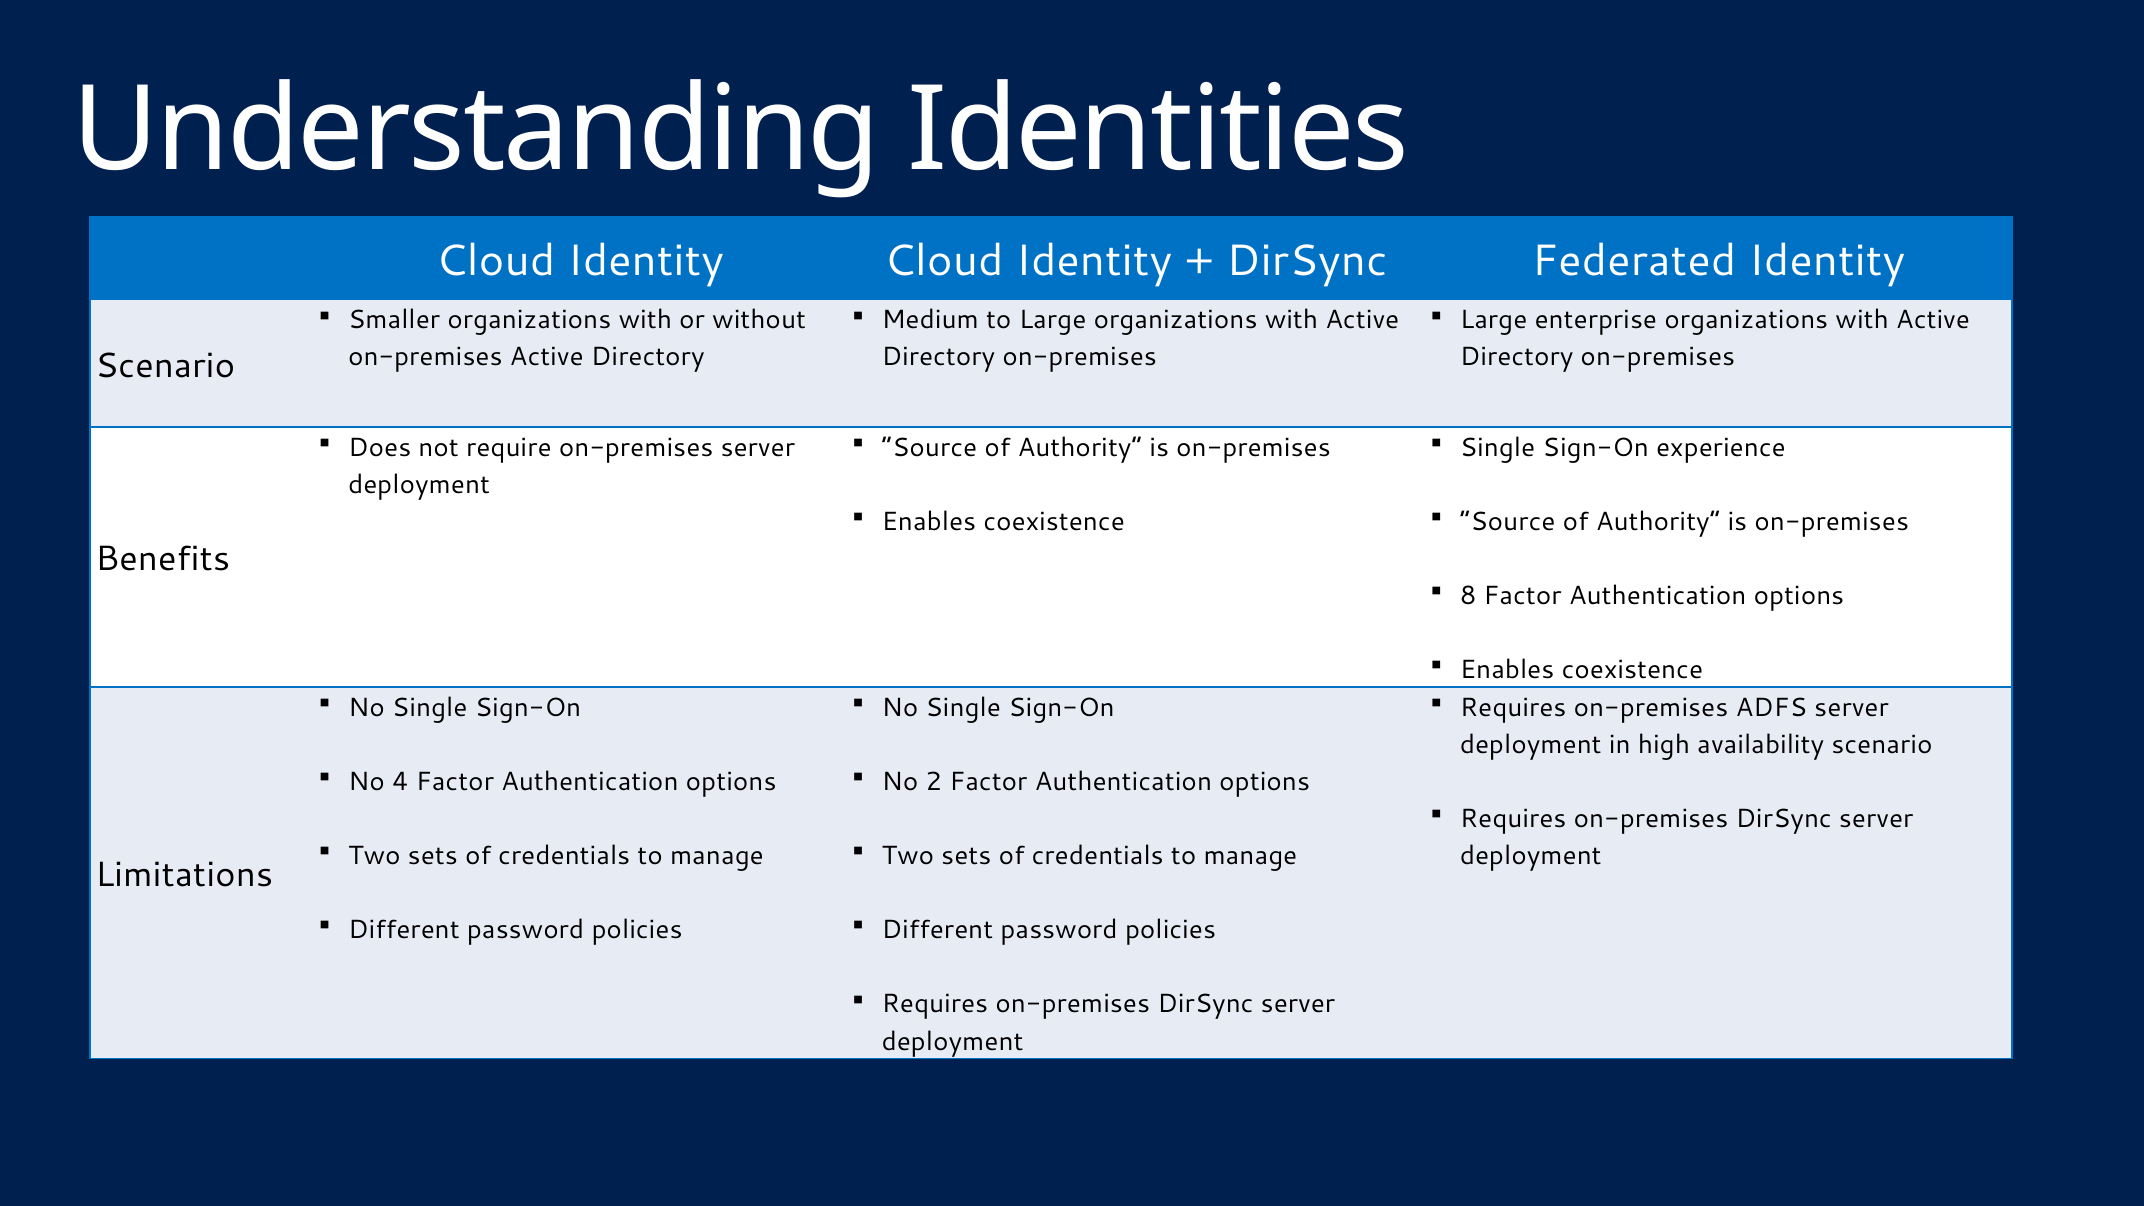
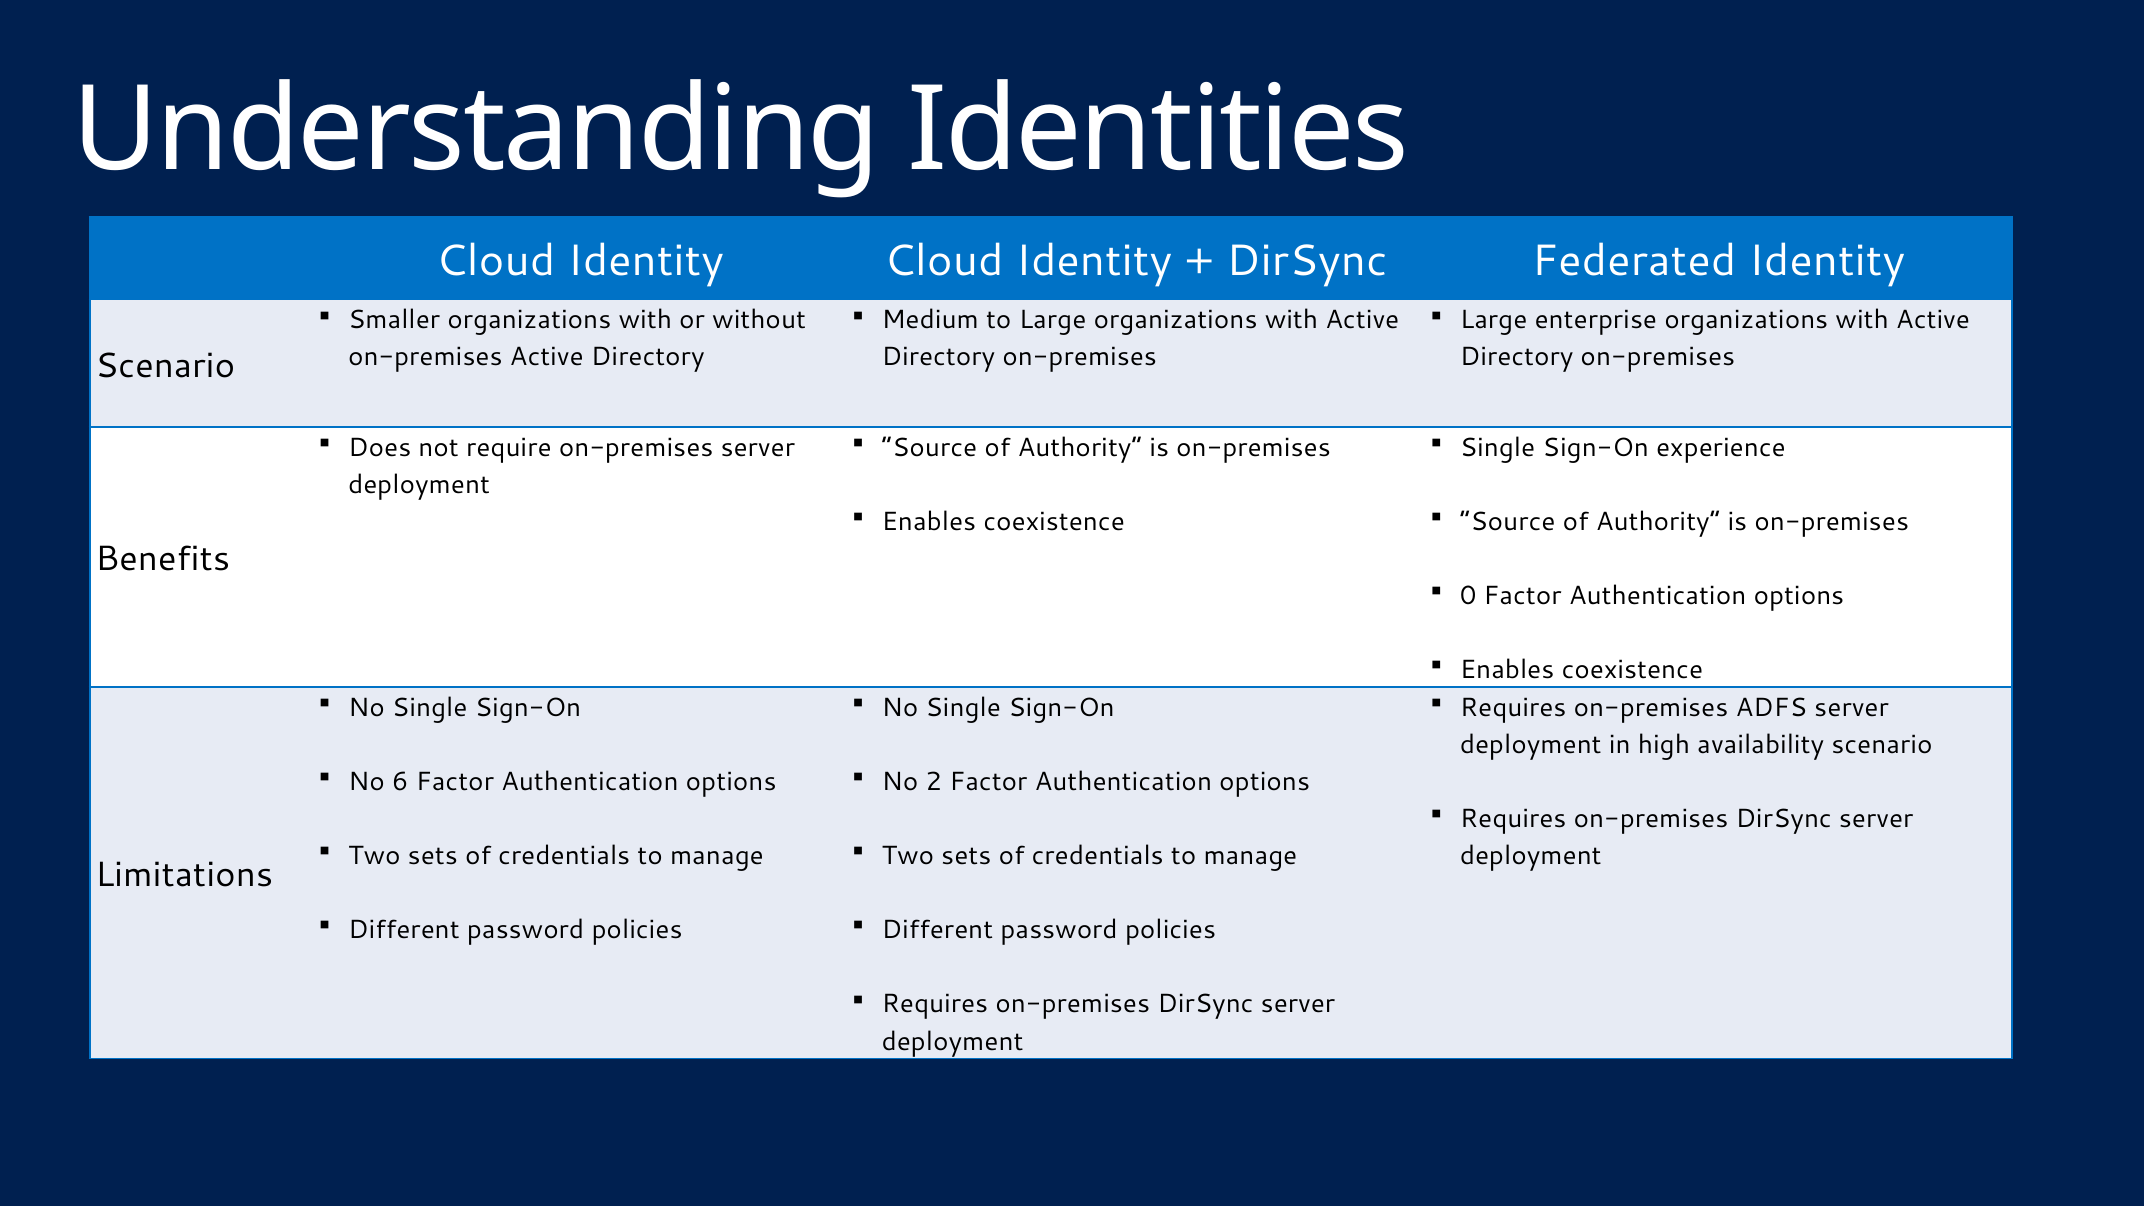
8: 8 -> 0
4: 4 -> 6
